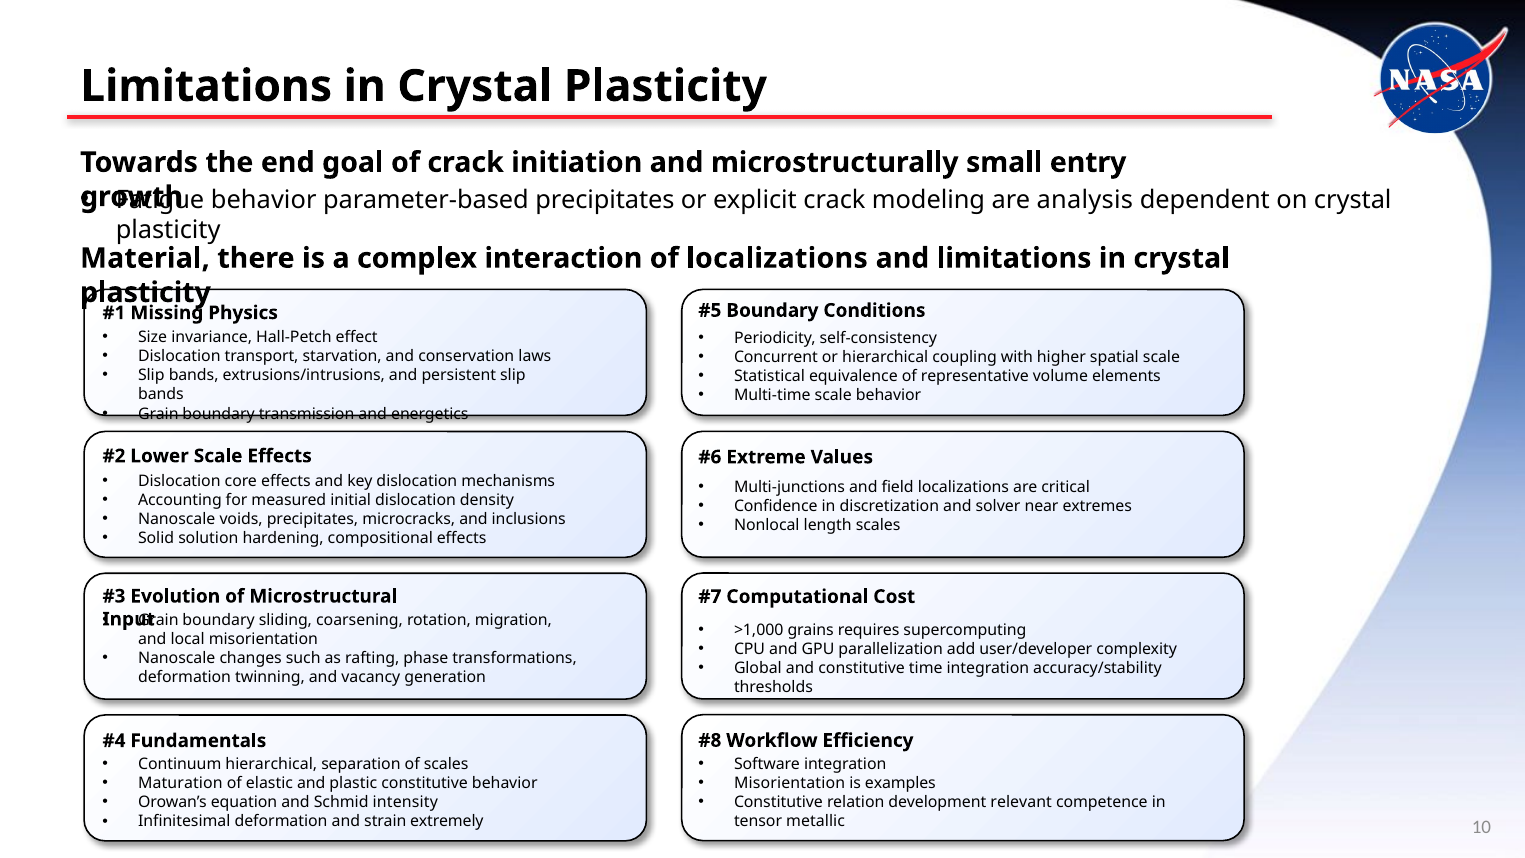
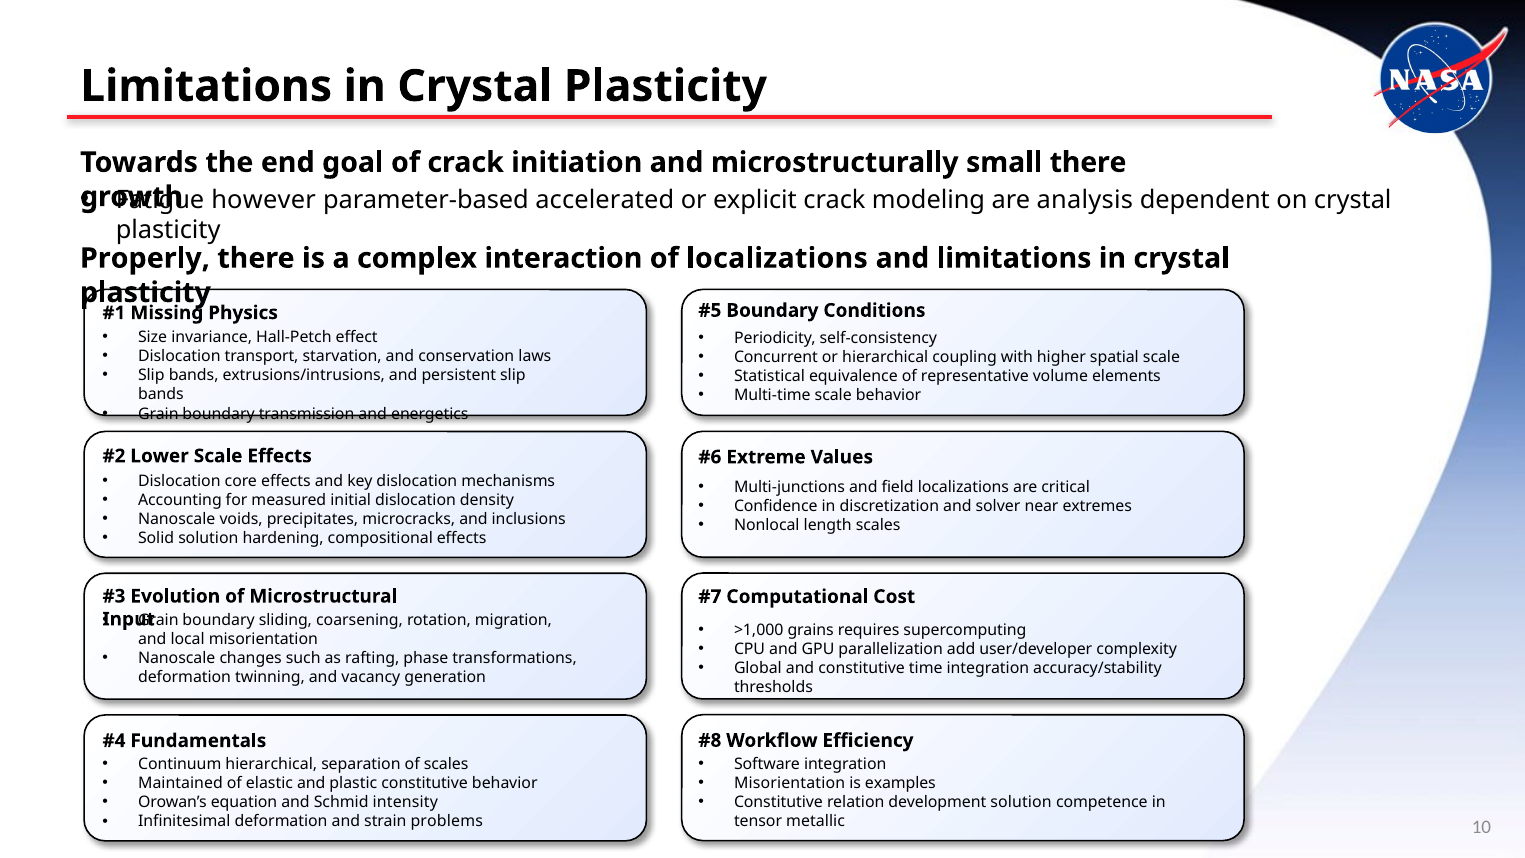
small entry: entry -> there
behavior at (264, 200): behavior -> however
parameter-based precipitates: precipitates -> accelerated
Material: Material -> Properly
Maturation: Maturation -> Maintained
development relevant: relevant -> solution
extremely: extremely -> problems
